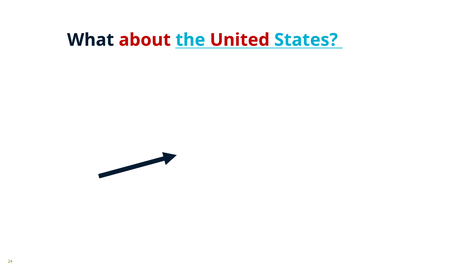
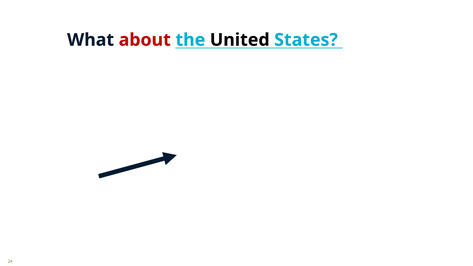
United colour: red -> black
